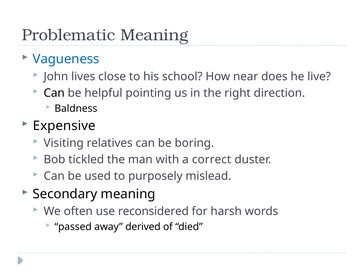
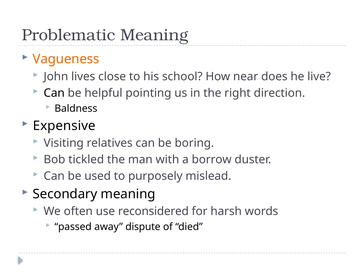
Vagueness colour: blue -> orange
correct: correct -> borrow
derived: derived -> dispute
